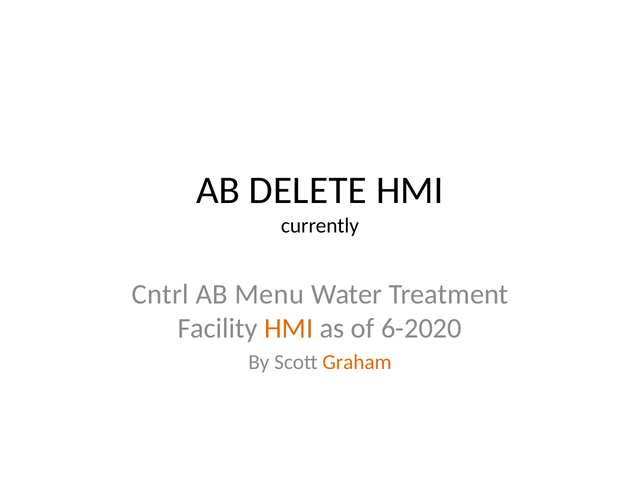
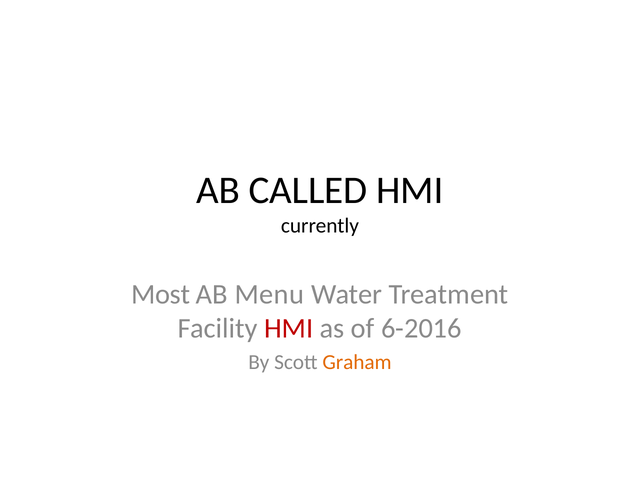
DELETE: DELETE -> CALLED
Cntrl: Cntrl -> Most
HMI at (289, 328) colour: orange -> red
6-2020: 6-2020 -> 6-2016
